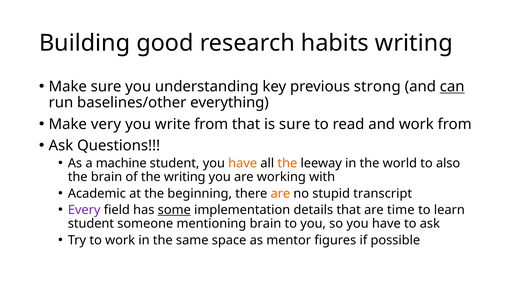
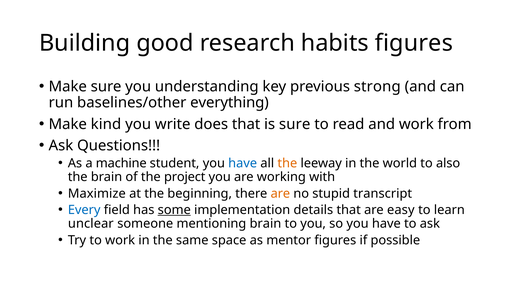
habits writing: writing -> figures
can underline: present -> none
very: very -> kind
write from: from -> does
have at (243, 163) colour: orange -> blue
the writing: writing -> project
Academic: Academic -> Maximize
Every colour: purple -> blue
time: time -> easy
student at (91, 224): student -> unclear
